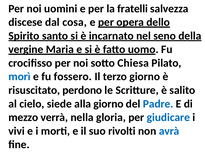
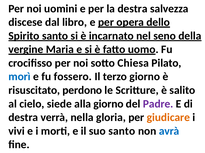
la fratelli: fratelli -> destra
cosa: cosa -> libro
Padre colour: blue -> purple
mezzo at (23, 118): mezzo -> destra
giudicare colour: blue -> orange
suo rivolti: rivolti -> santo
